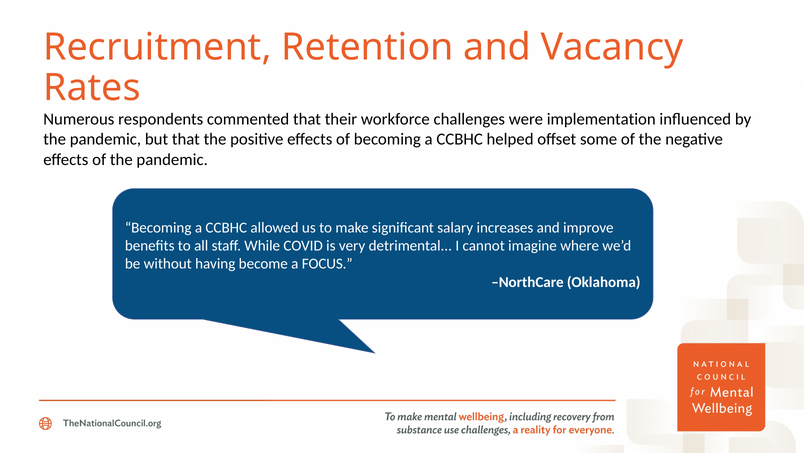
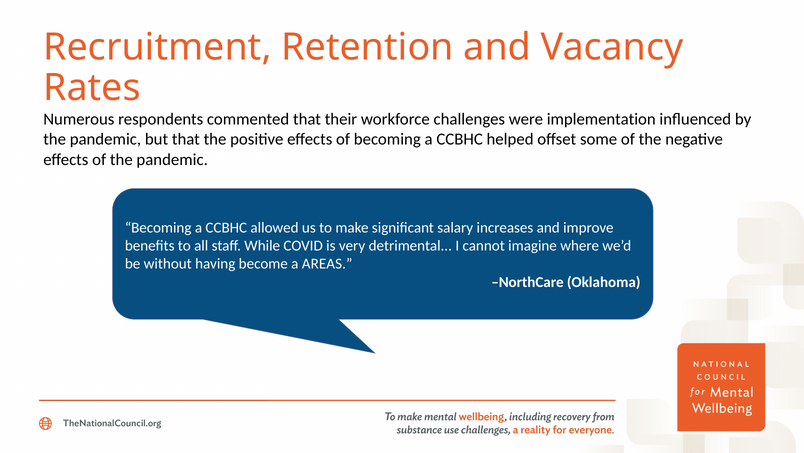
FOCUS: FOCUS -> AREAS
